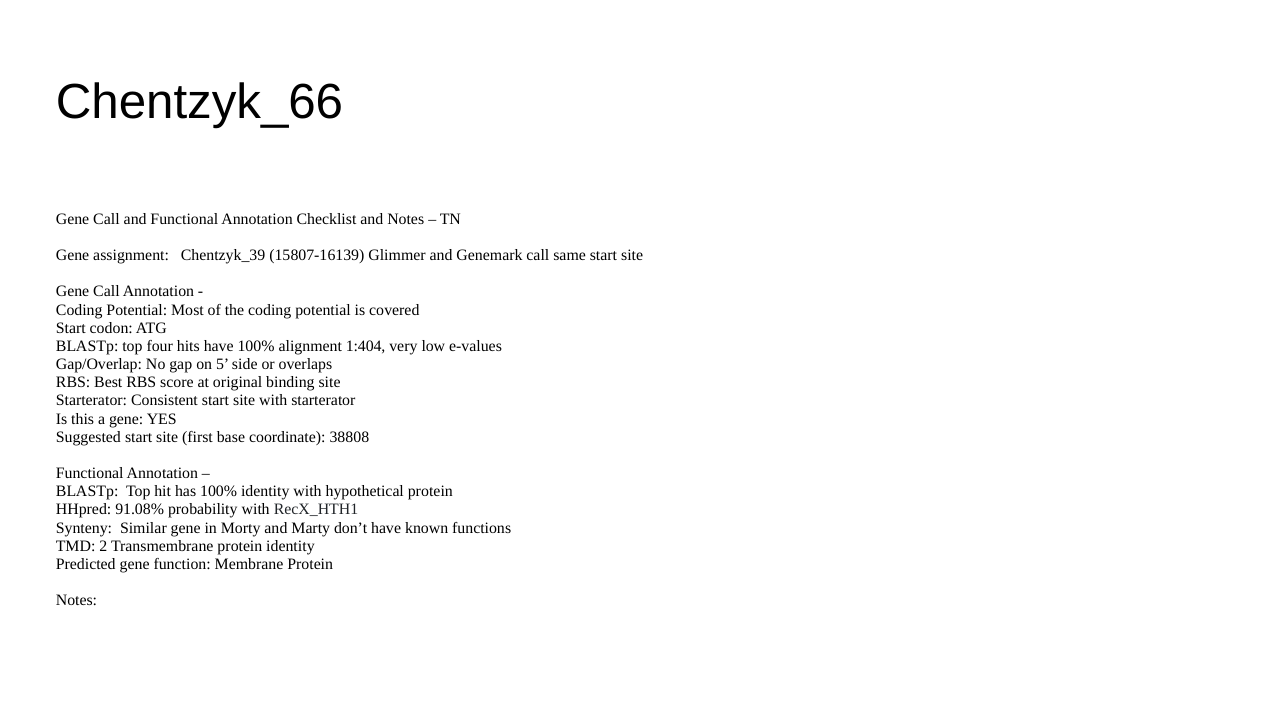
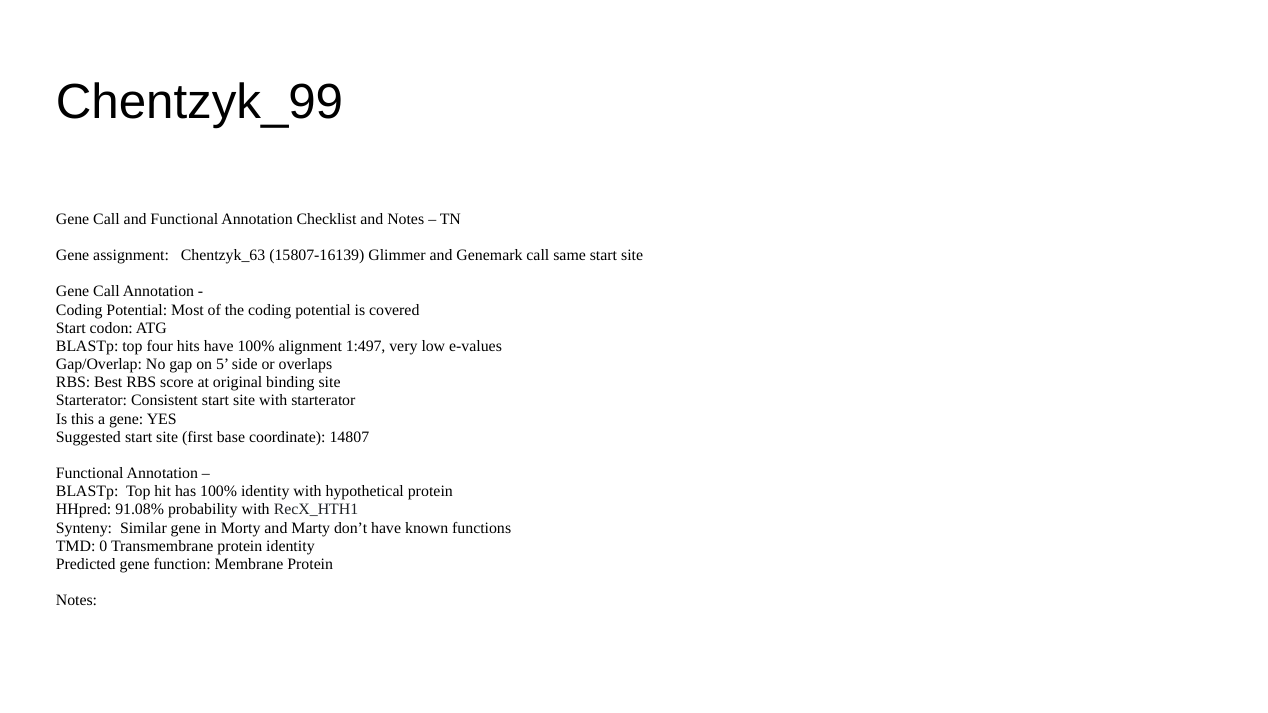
Chentzyk_66: Chentzyk_66 -> Chentzyk_99
Chentzyk_39: Chentzyk_39 -> Chentzyk_63
1:404: 1:404 -> 1:497
38808: 38808 -> 14807
2: 2 -> 0
